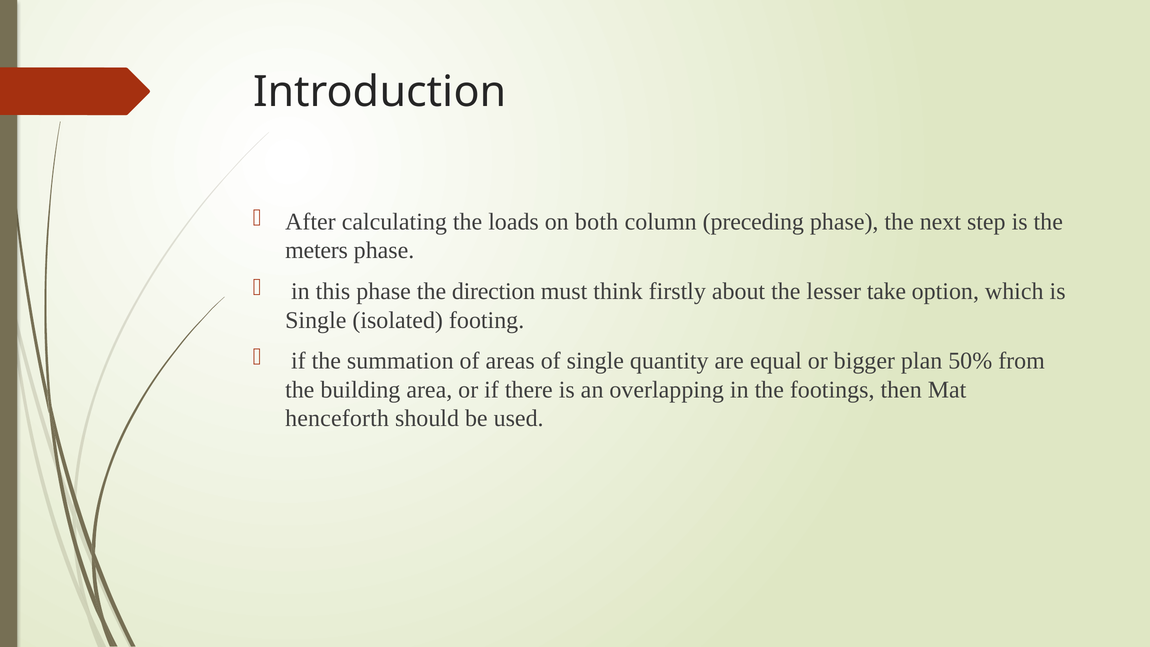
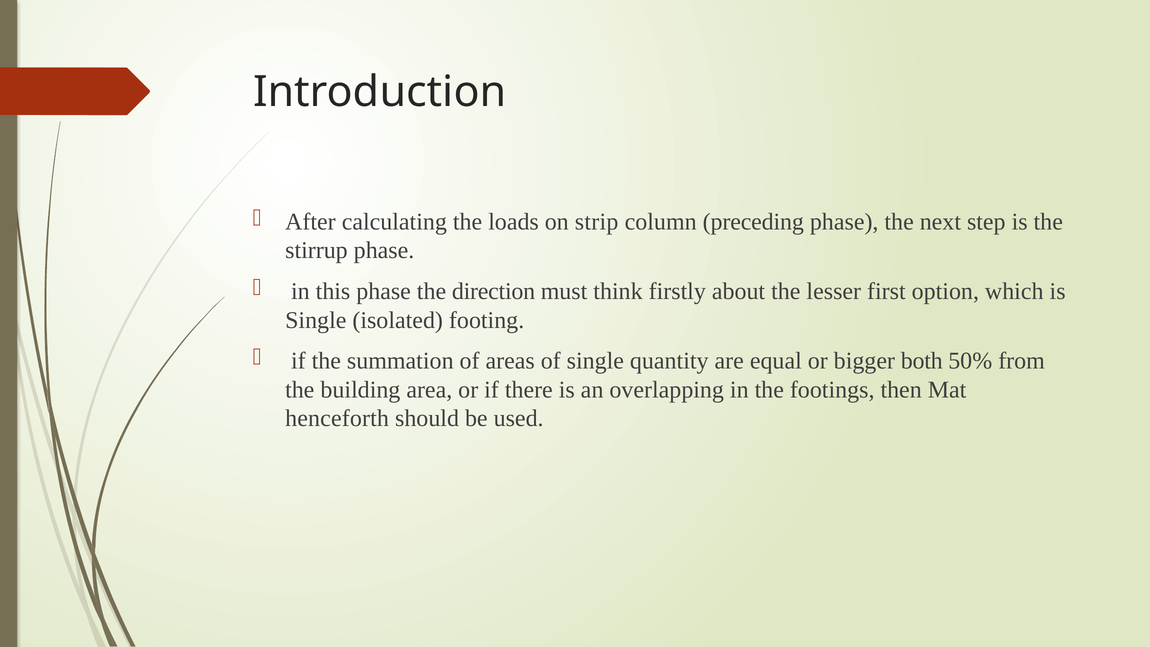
both: both -> strip
meters: meters -> stirrup
take: take -> first
plan: plan -> both
